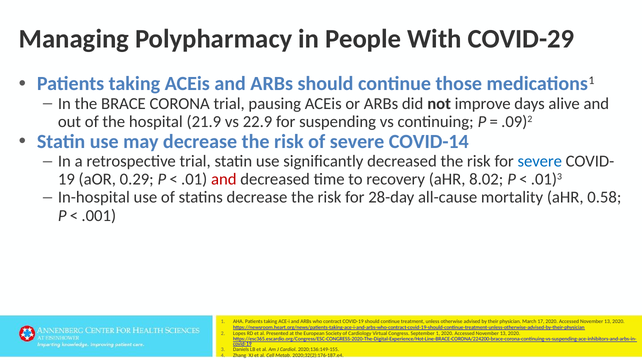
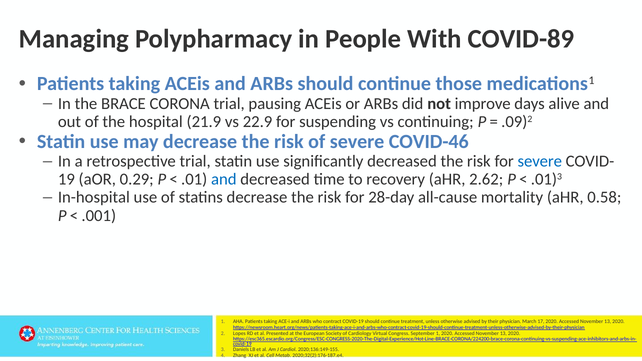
COVID-29: COVID-29 -> COVID-89
COVID-14: COVID-14 -> COVID-46
and at (224, 179) colour: red -> blue
8.02: 8.02 -> 2.62
